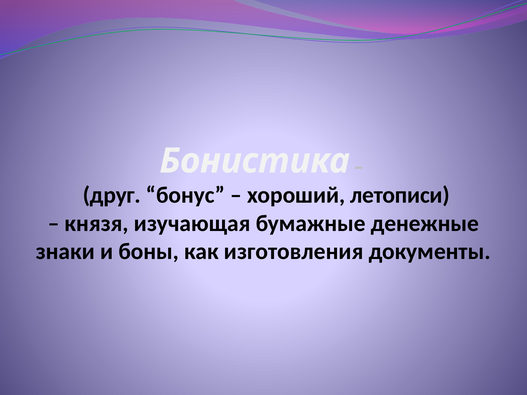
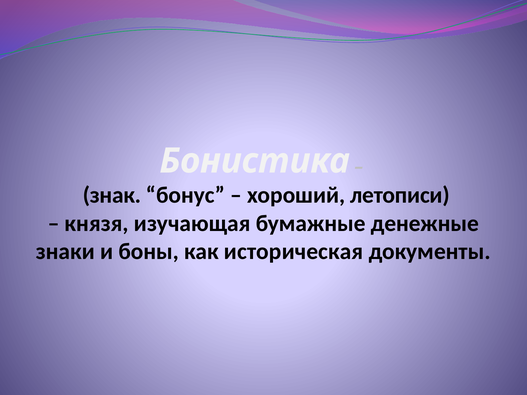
друг: друг -> знак
изготовления: изготовления -> историческая
